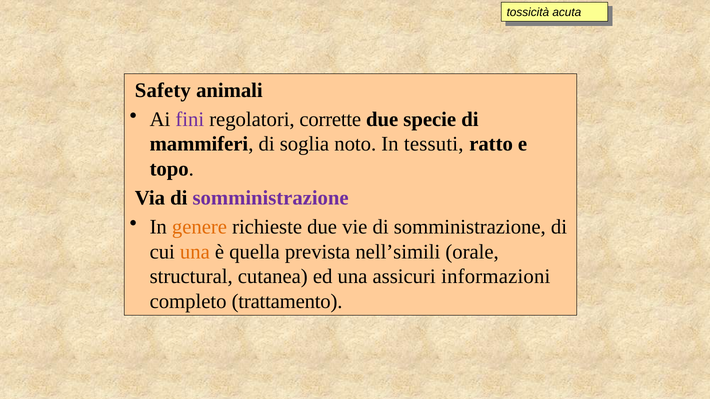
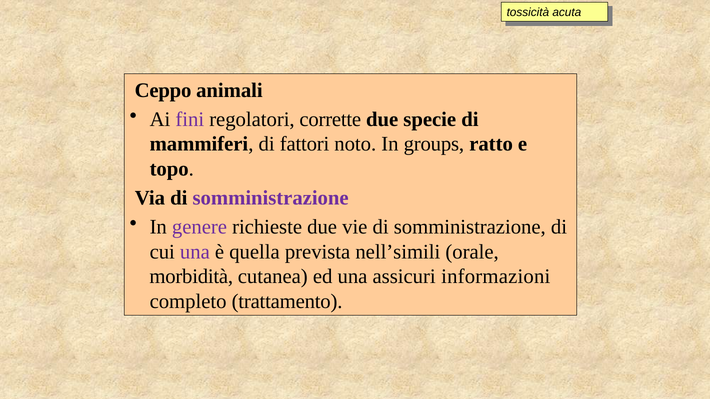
Safety: Safety -> Ceppo
soglia: soglia -> fattori
tessuti: tessuti -> groups
genere colour: orange -> purple
una at (195, 252) colour: orange -> purple
structural: structural -> morbidità
